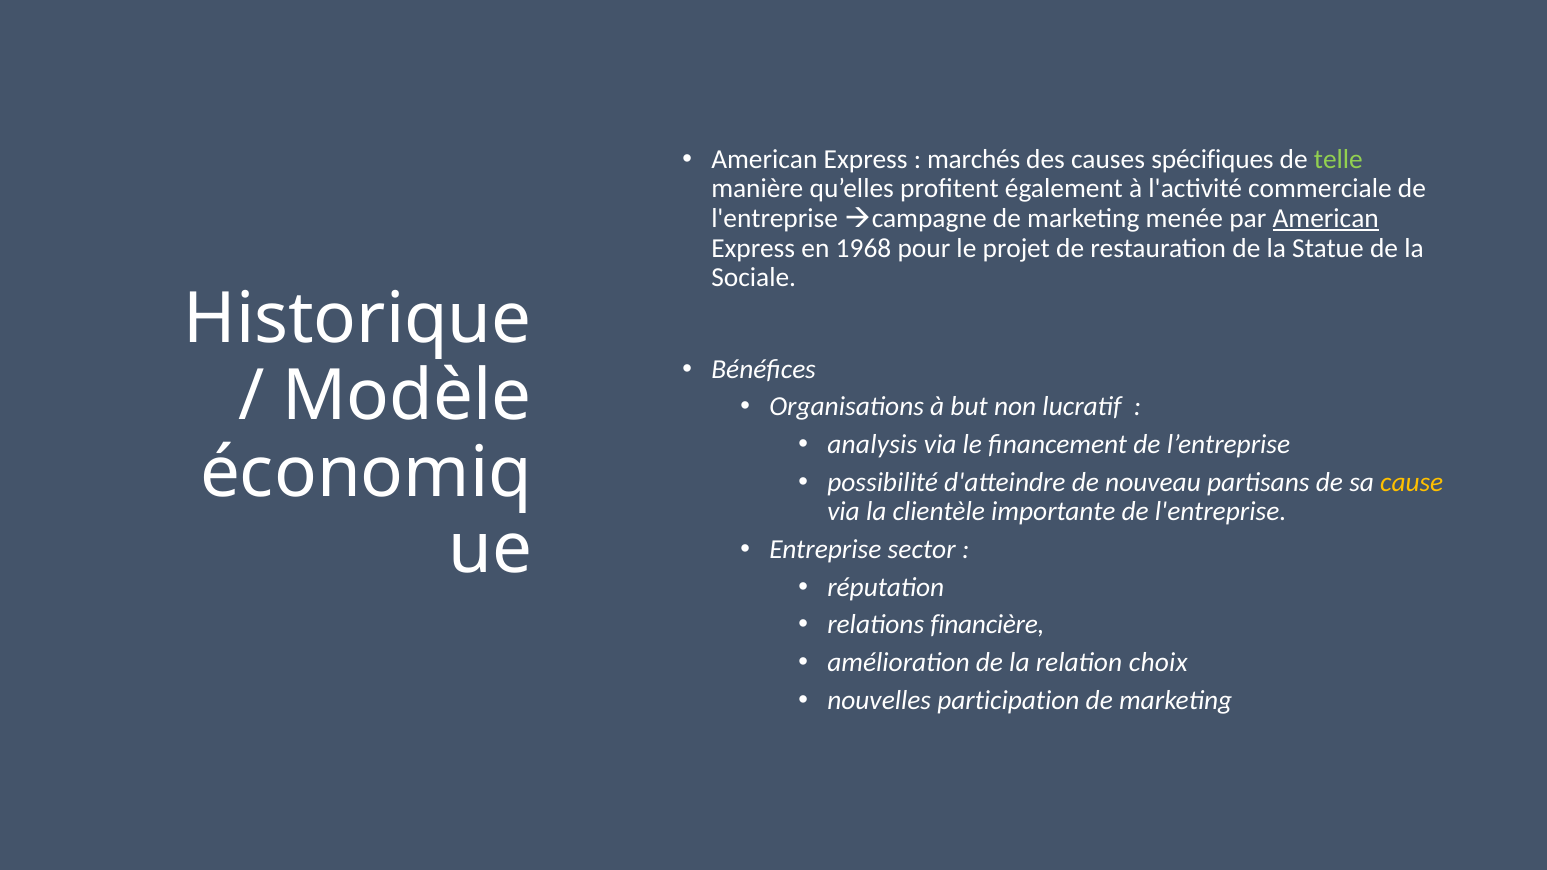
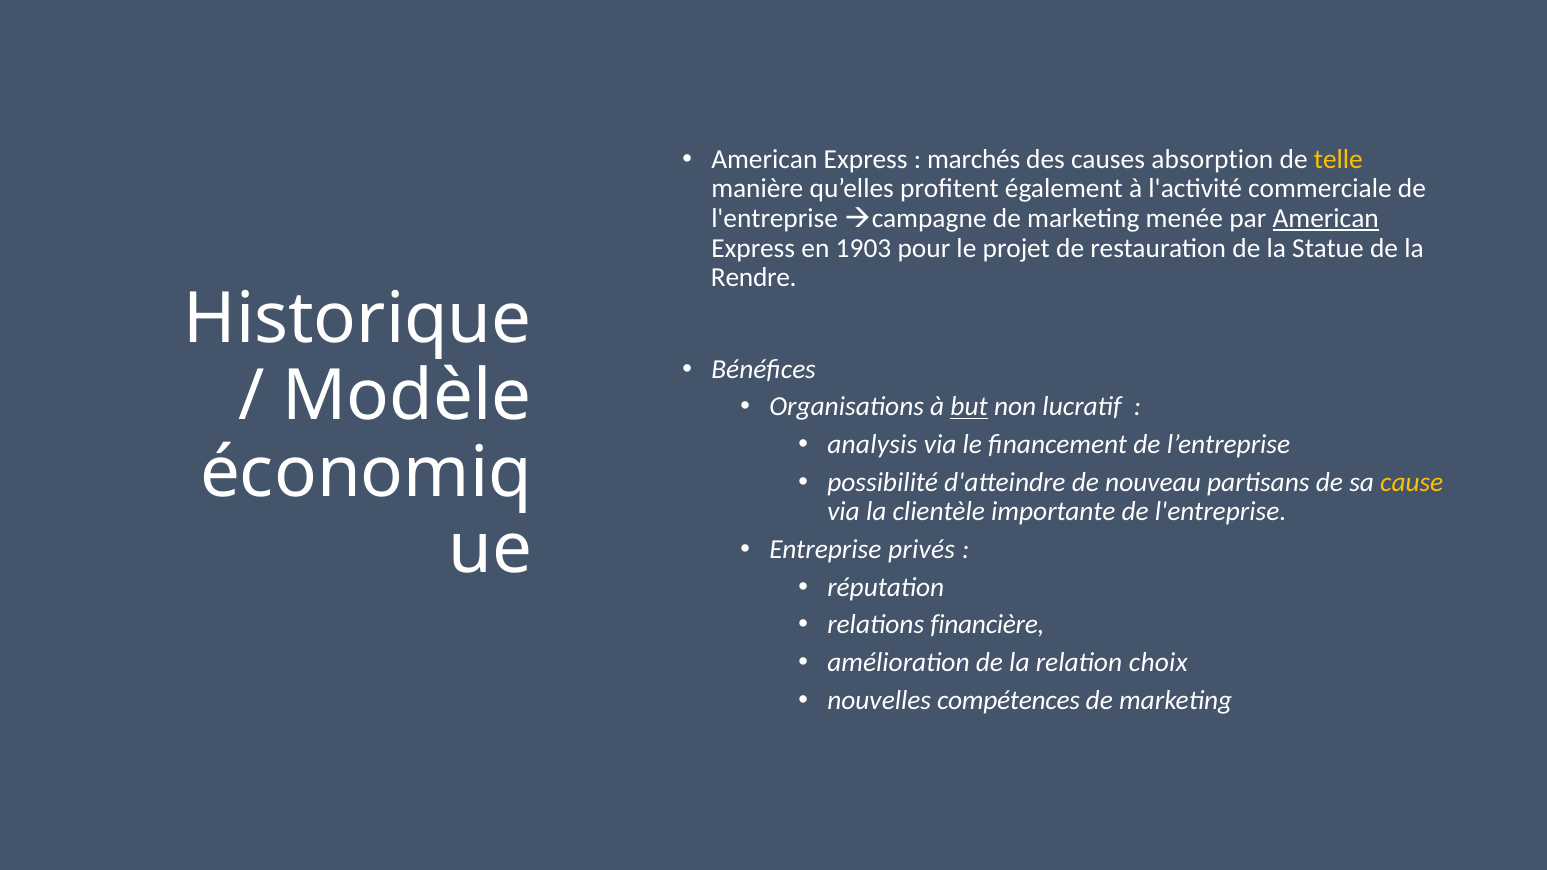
spécifiques: spécifiques -> absorption
telle colour: light green -> yellow
1968: 1968 -> 1903
Sociale: Sociale -> Rendre
but underline: none -> present
sector: sector -> privés
participation: participation -> compétences
